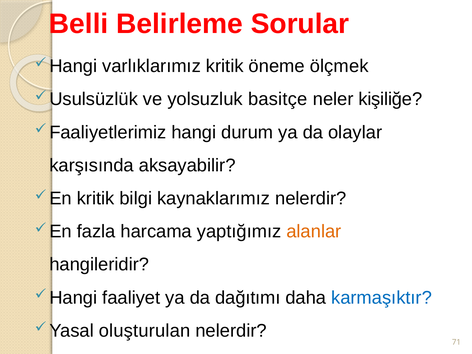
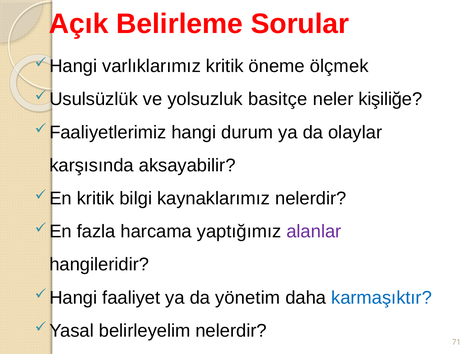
Belli: Belli -> Açık
alanlar colour: orange -> purple
dağıtımı: dağıtımı -> yönetim
oluşturulan: oluşturulan -> belirleyelim
